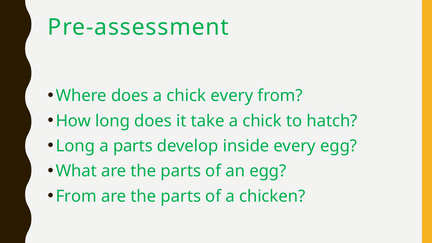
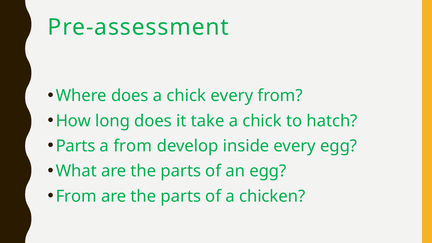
Long at (75, 146): Long -> Parts
a parts: parts -> from
